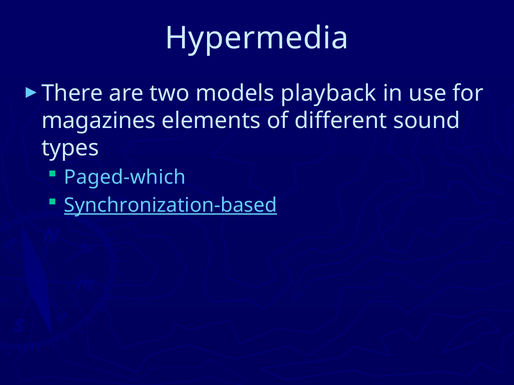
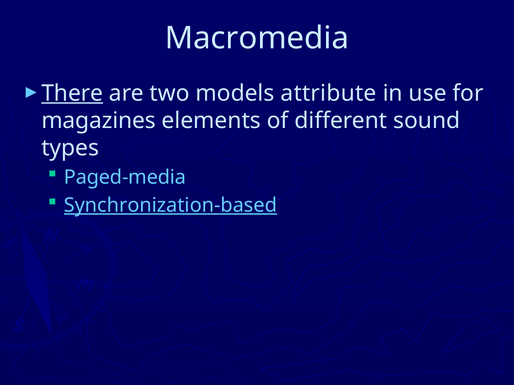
Hypermedia: Hypermedia -> Macromedia
There underline: none -> present
playback: playback -> attribute
Paged-which: Paged-which -> Paged-media
